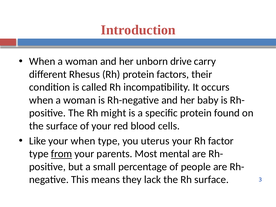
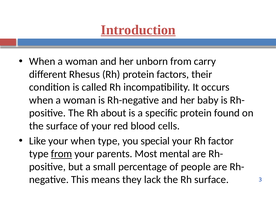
Introduction underline: none -> present
unborn drive: drive -> from
might: might -> about
uterus: uterus -> special
